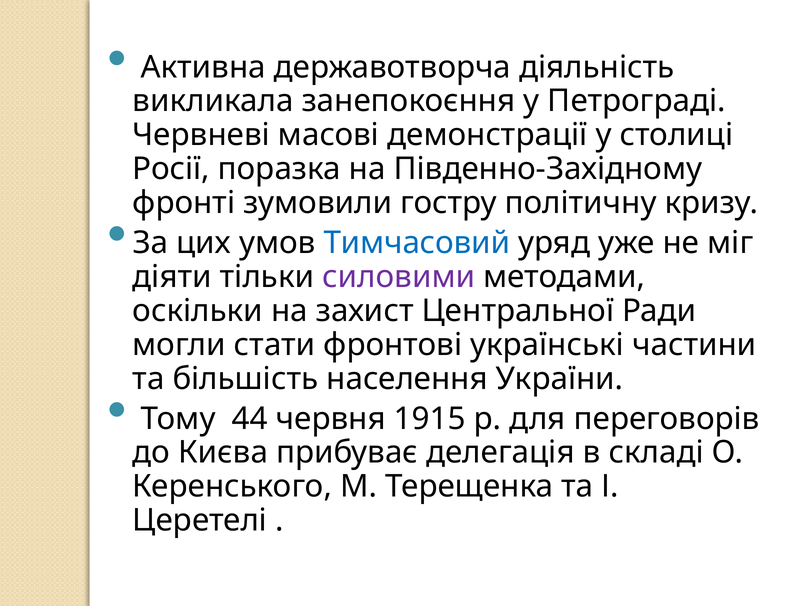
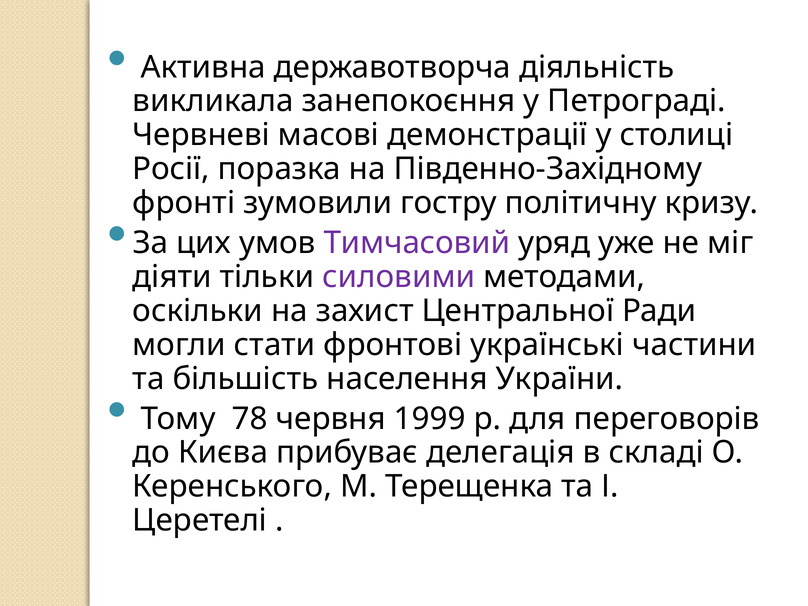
Тимчасовий colour: blue -> purple
44: 44 -> 78
1915: 1915 -> 1999
